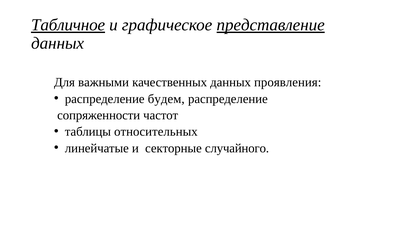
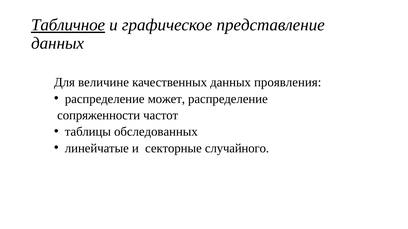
представление underline: present -> none
важными: важными -> величине
будем: будем -> может
относительных: относительных -> обследованных
